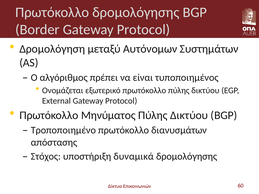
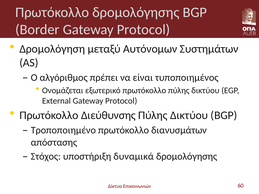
Μηνύματος: Μηνύματος -> Διεύθυνσης
